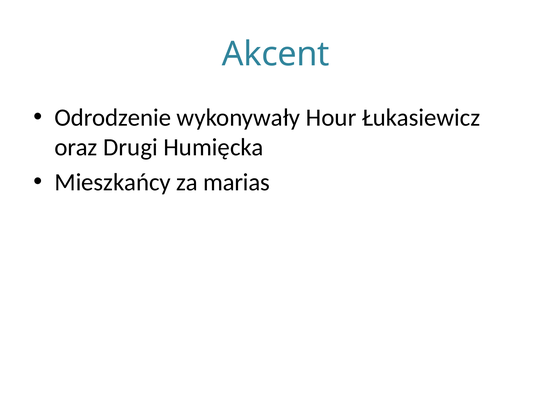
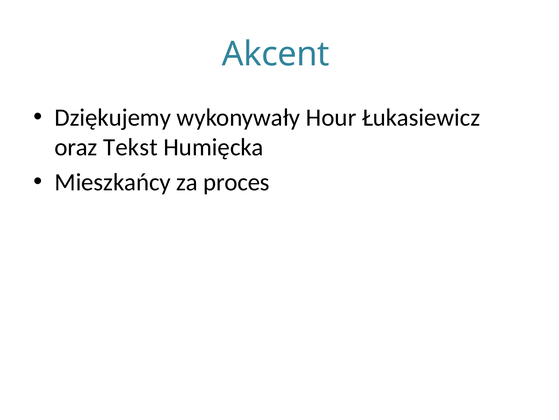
Odrodzenie: Odrodzenie -> Dziękujemy
Drugi: Drugi -> Tekst
marias: marias -> proces
